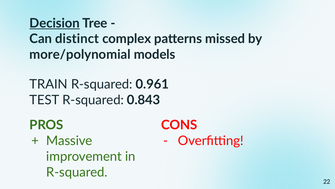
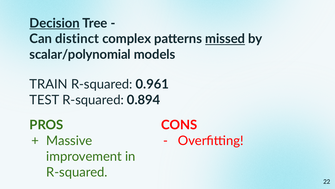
missed underline: none -> present
more/polynomial: more/polynomial -> scalar/polynomial
0.843: 0.843 -> 0.894
